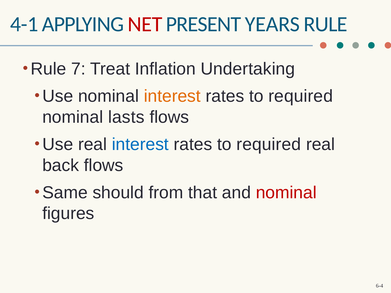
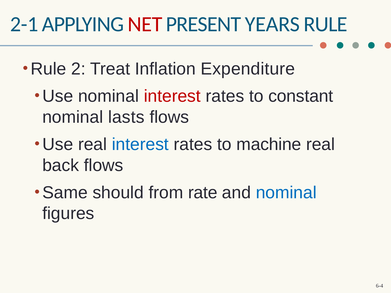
4-1: 4-1 -> 2-1
7: 7 -> 2
Undertaking: Undertaking -> Expenditure
interest at (172, 96) colour: orange -> red
required at (301, 96): required -> constant
required at (269, 145): required -> machine
that: that -> rate
nominal at (286, 193) colour: red -> blue
